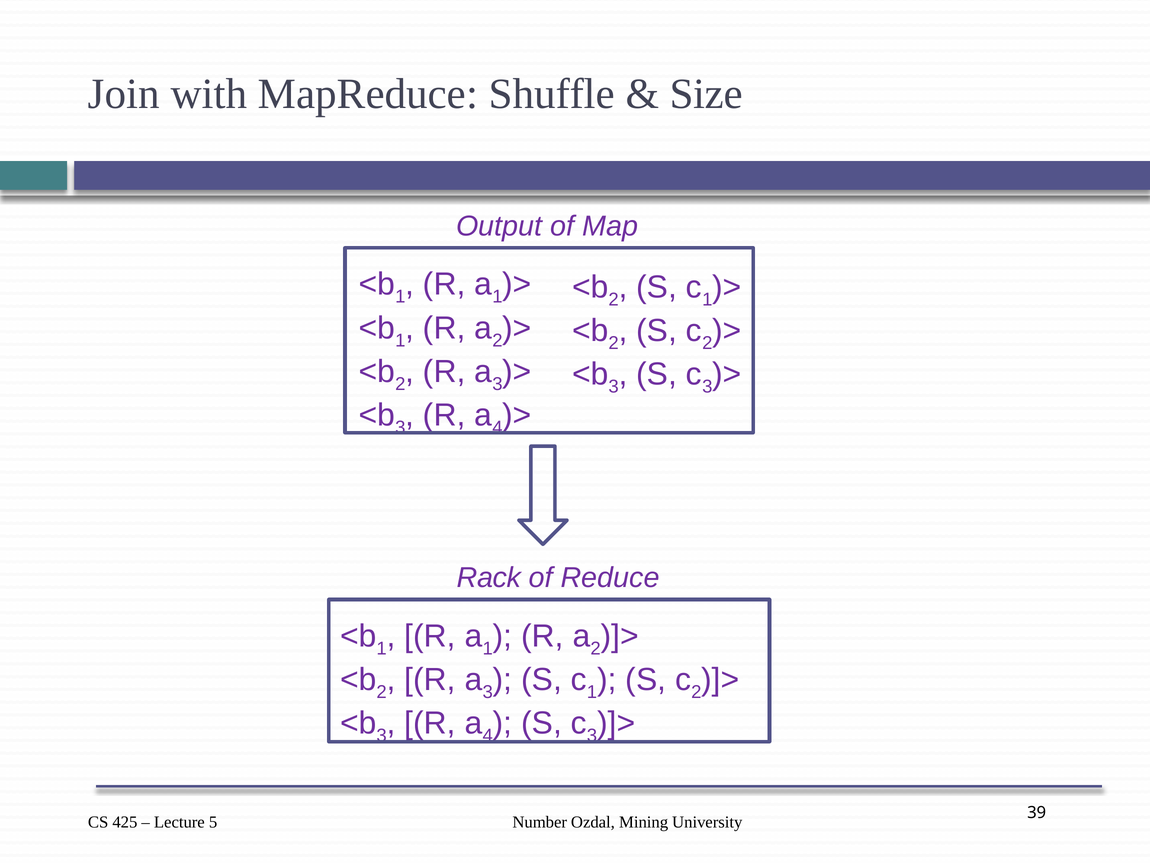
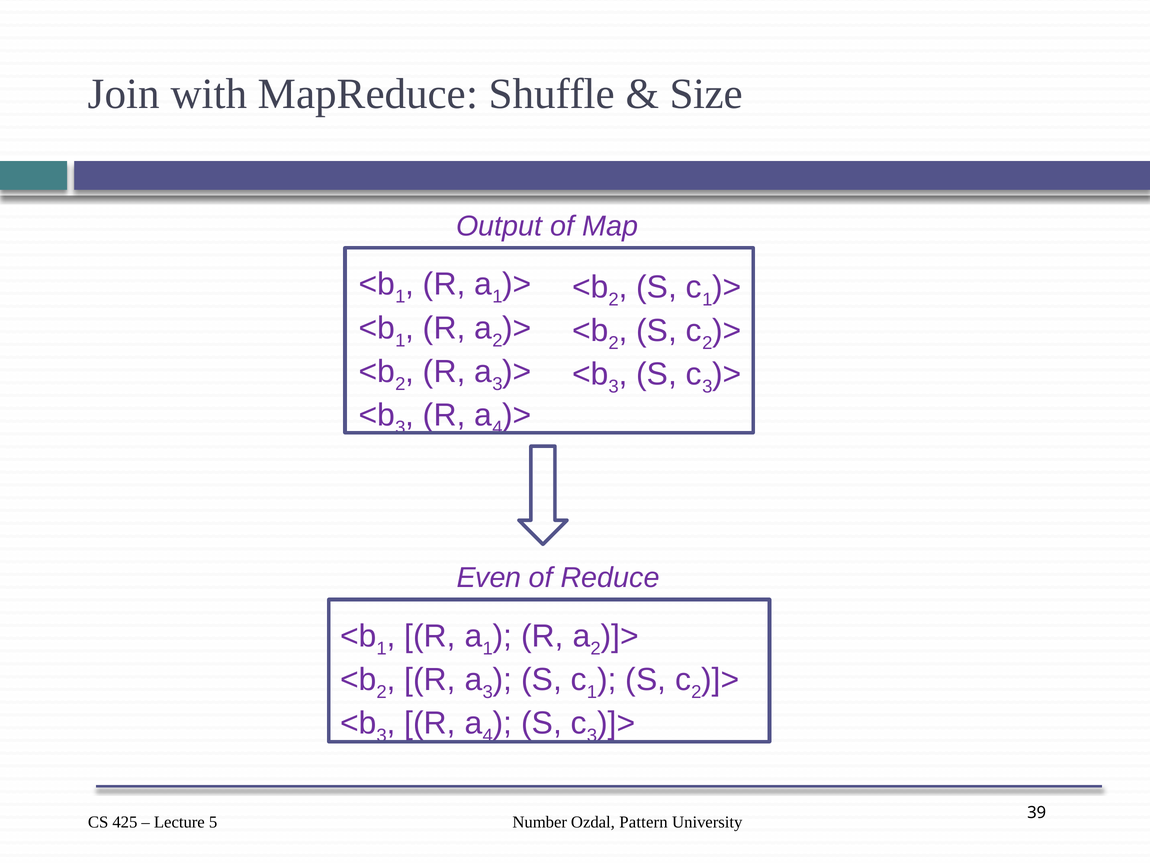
Rack: Rack -> Even
Mining: Mining -> Pattern
